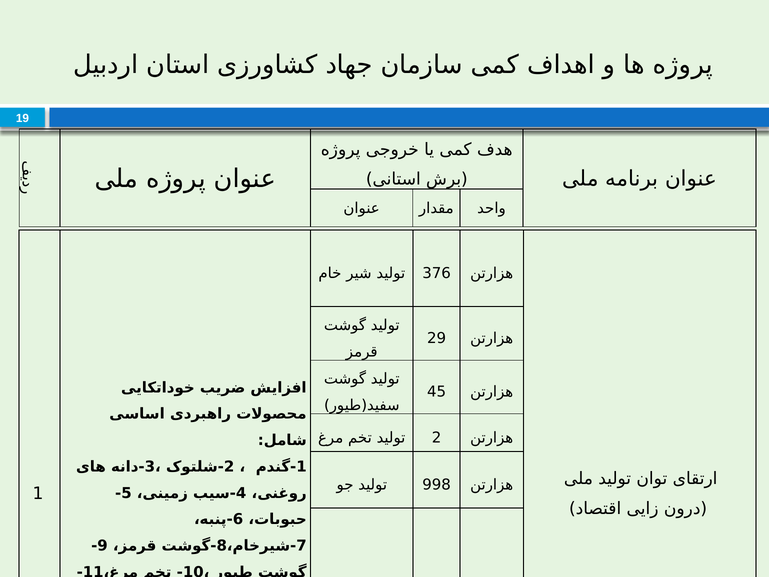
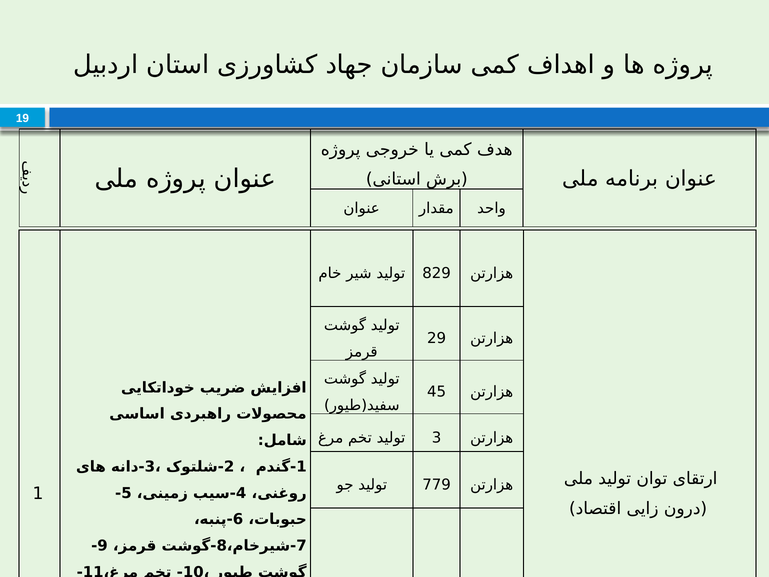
376: 376 -> 829
2 at (437, 438): 2 -> 3
998: 998 -> 779
